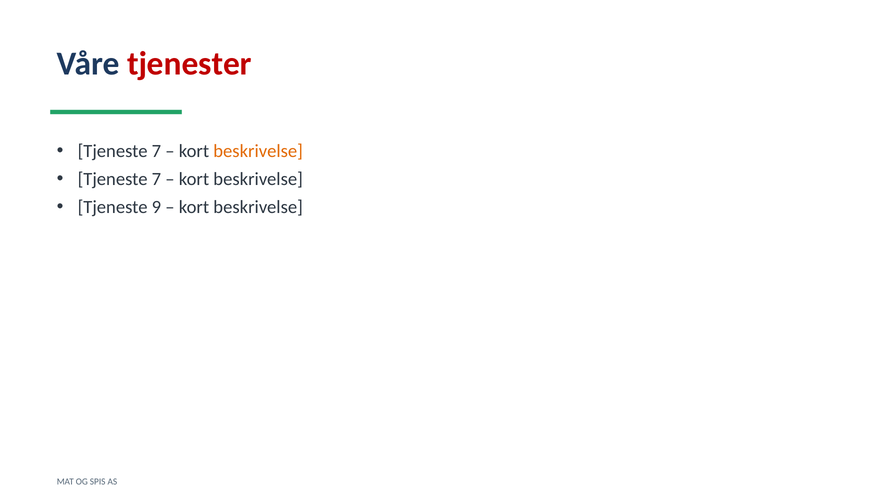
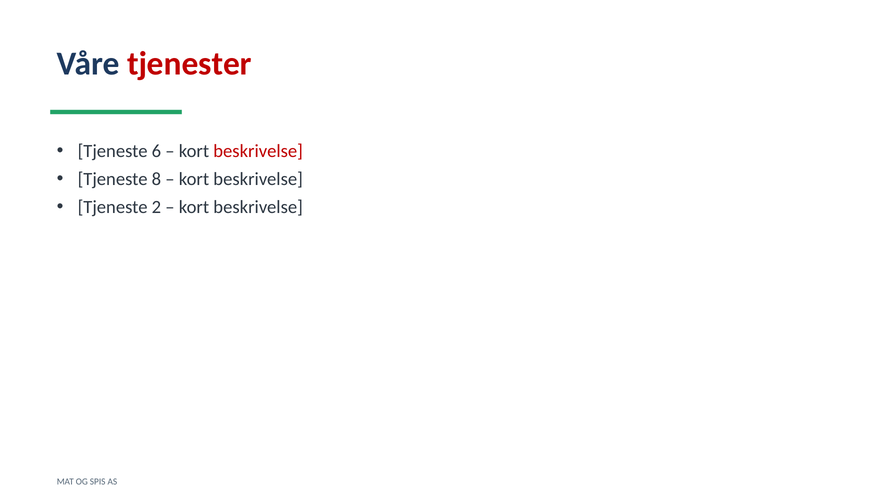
7 at (156, 151): 7 -> 6
beskrivelse at (258, 151) colour: orange -> red
7 at (156, 179): 7 -> 8
9: 9 -> 2
